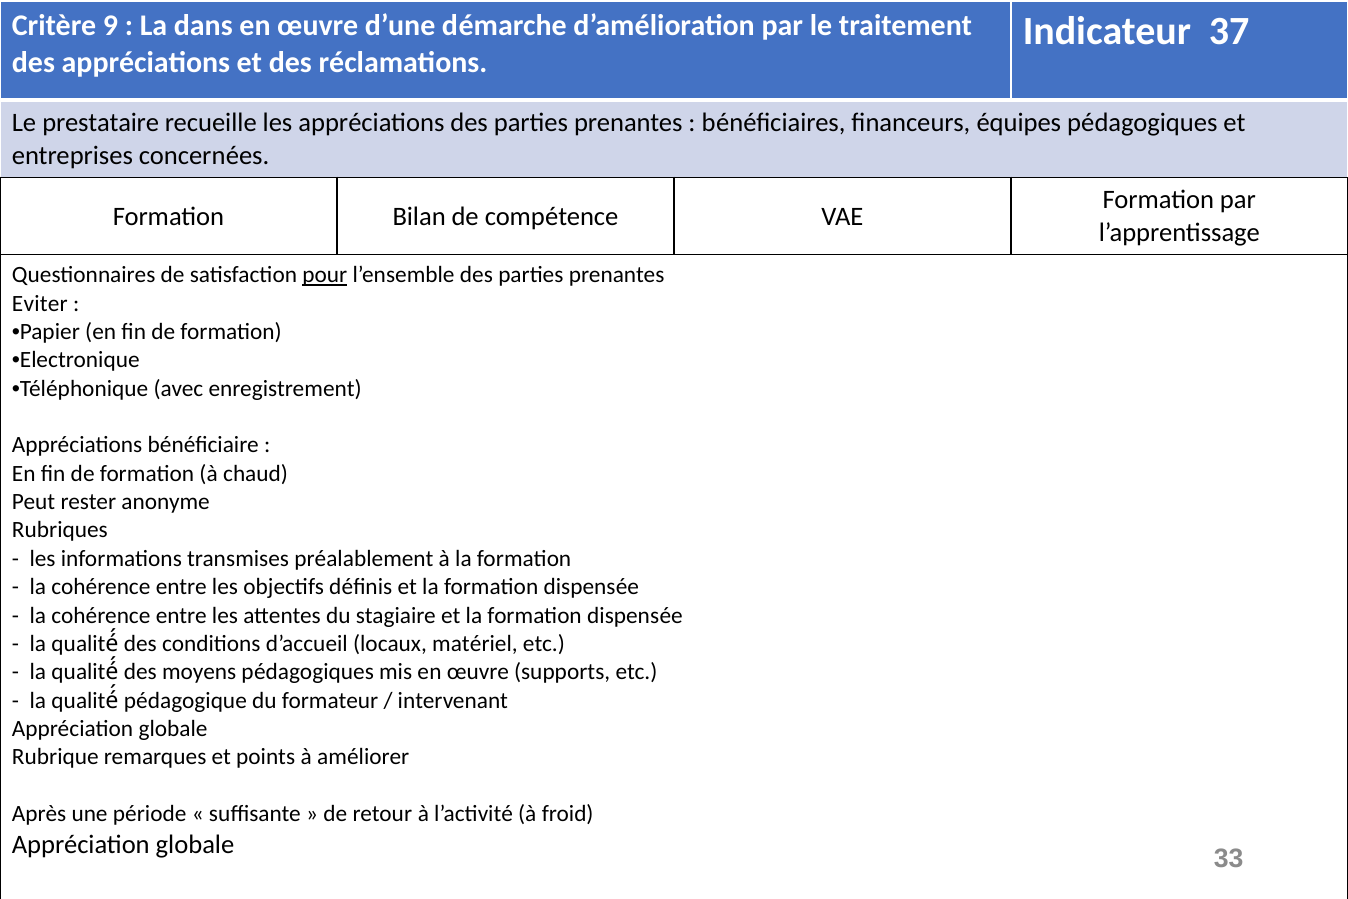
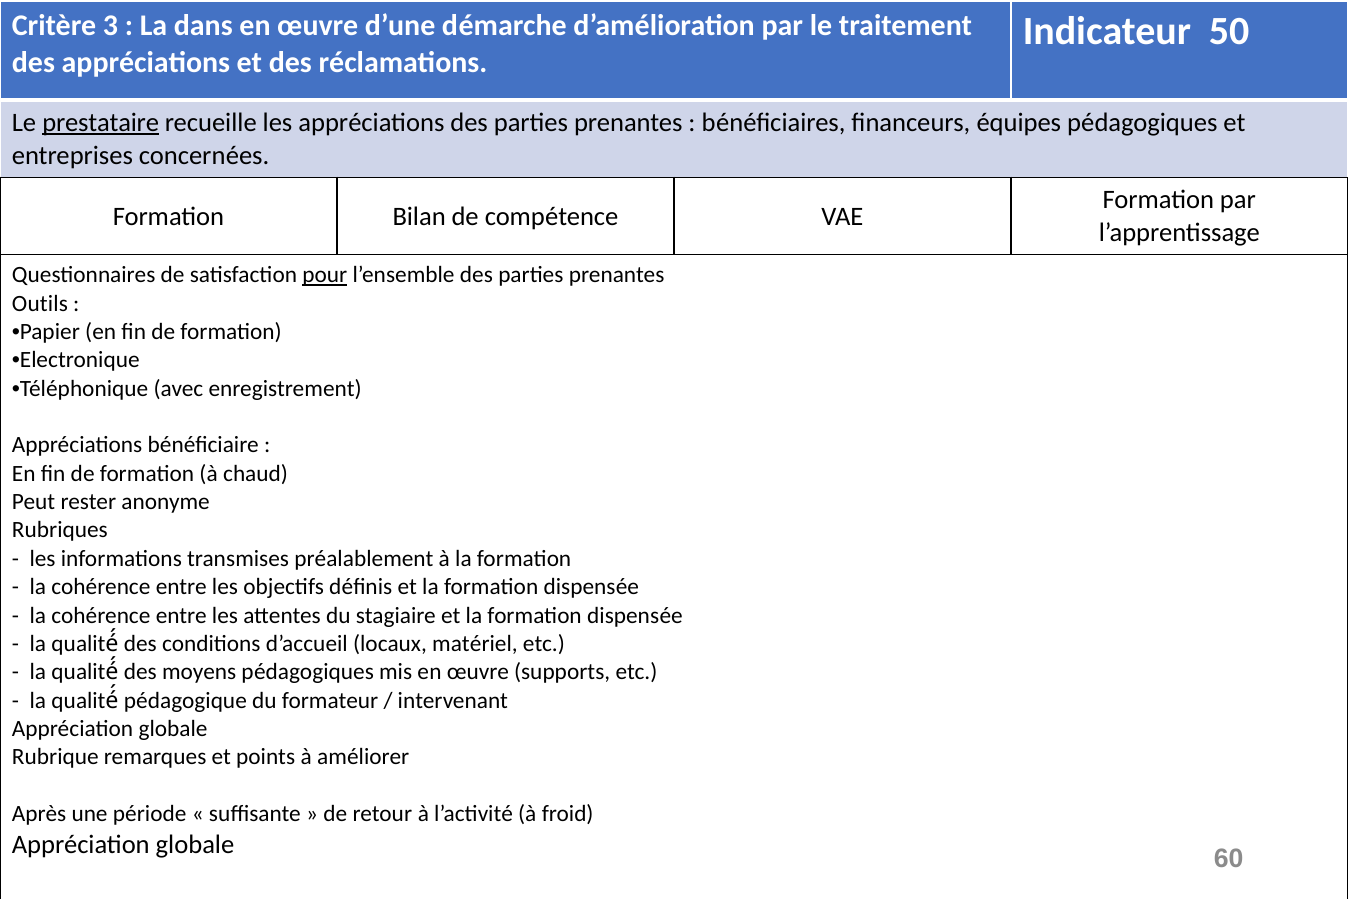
9: 9 -> 3
37: 37 -> 50
prestataire underline: none -> present
Eviter: Eviter -> Outils
33: 33 -> 60
